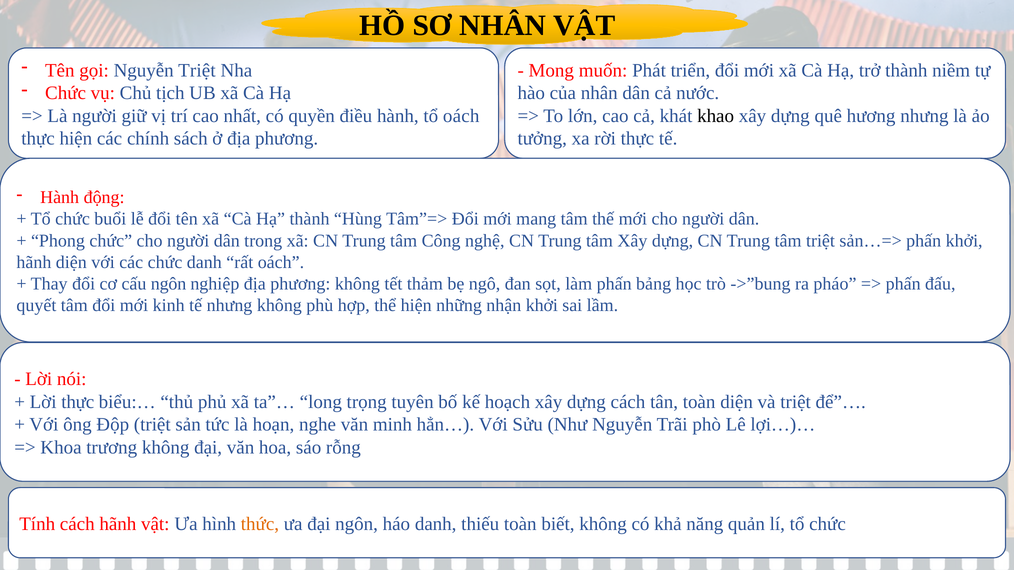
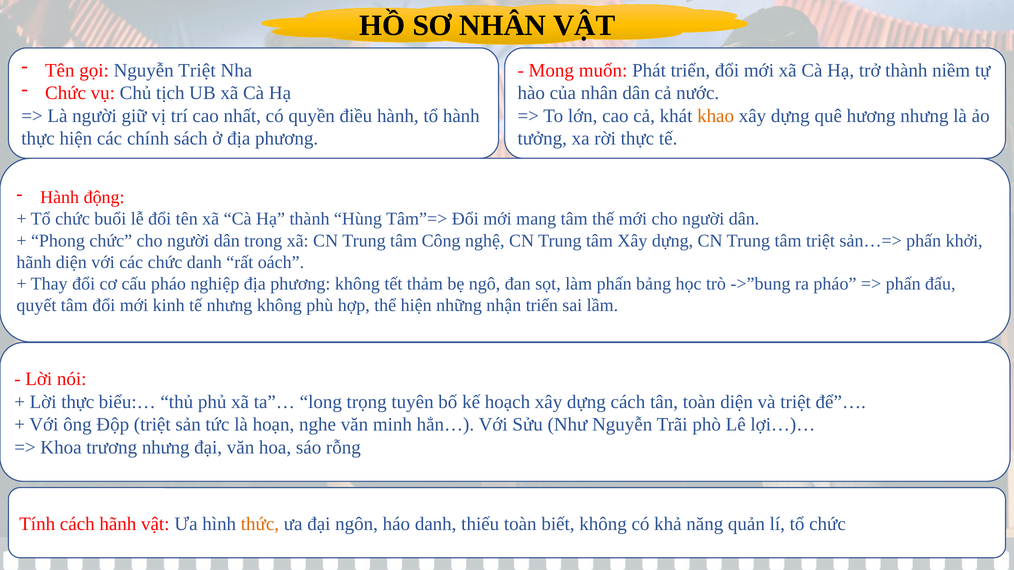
tổ oách: oách -> hành
khao colour: black -> orange
cấu ngôn: ngôn -> pháo
nhận khởi: khởi -> triển
trương không: không -> nhưng
